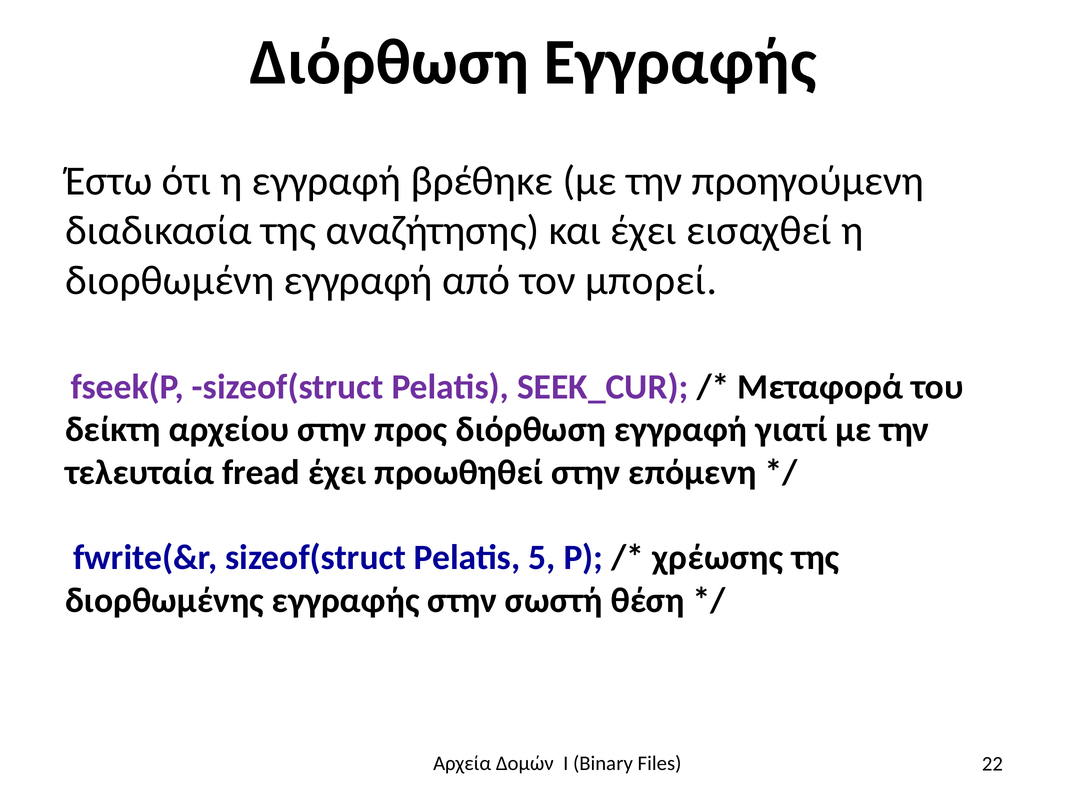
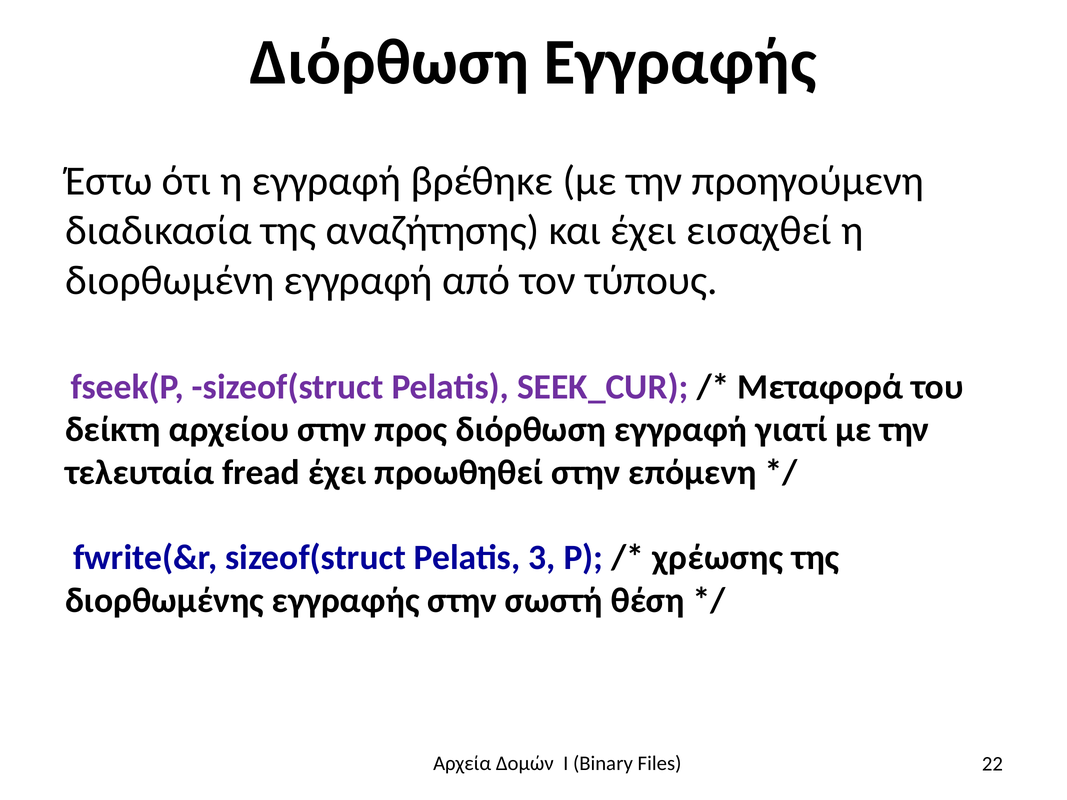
μπορεί: μπορεί -> τύπους
5: 5 -> 3
